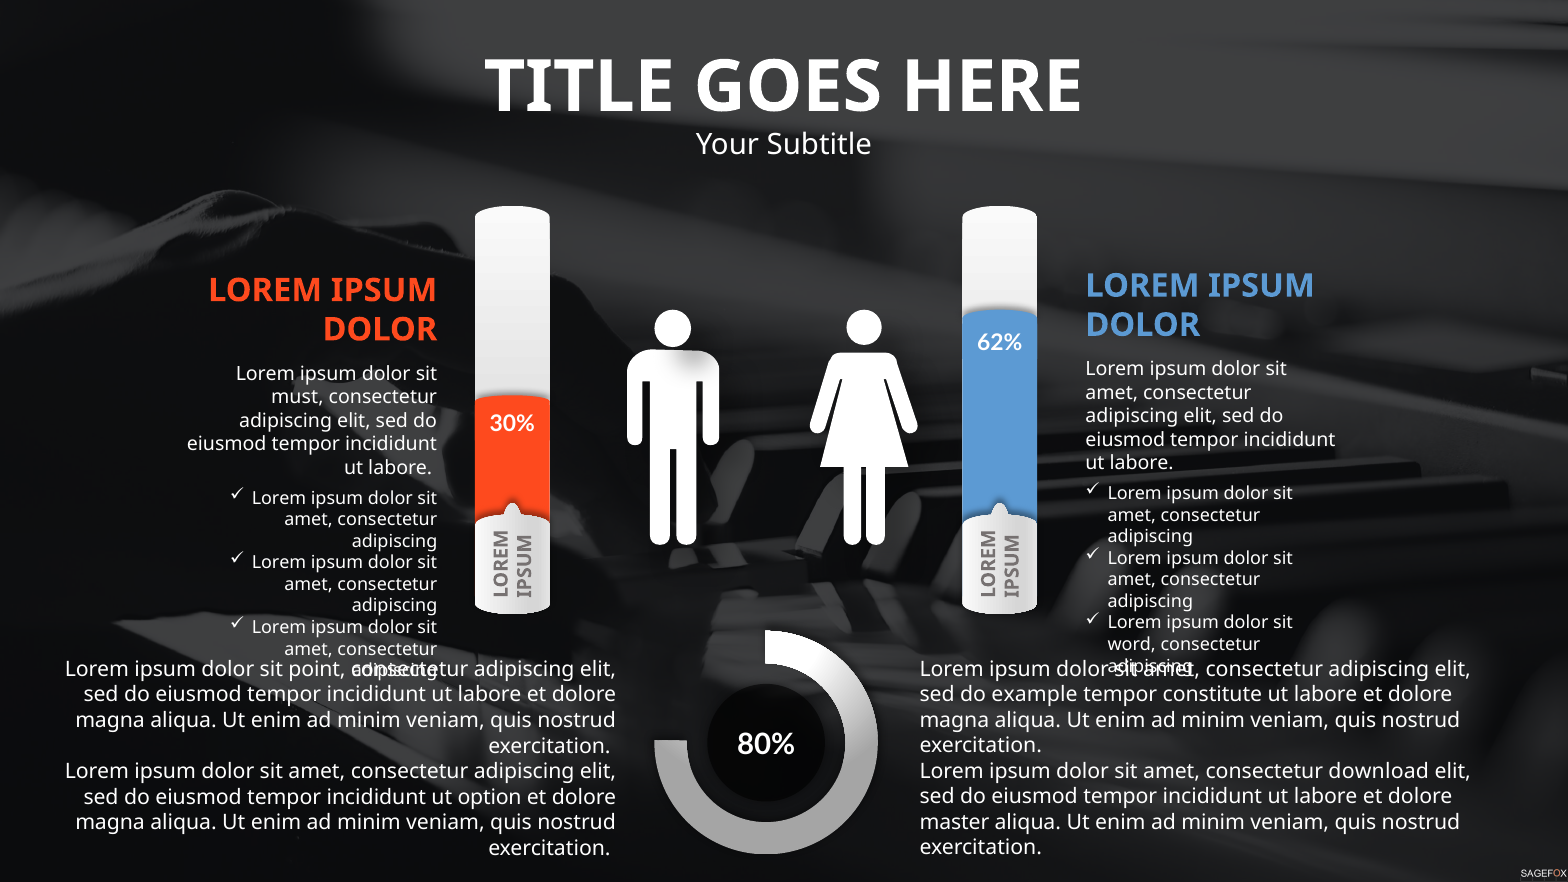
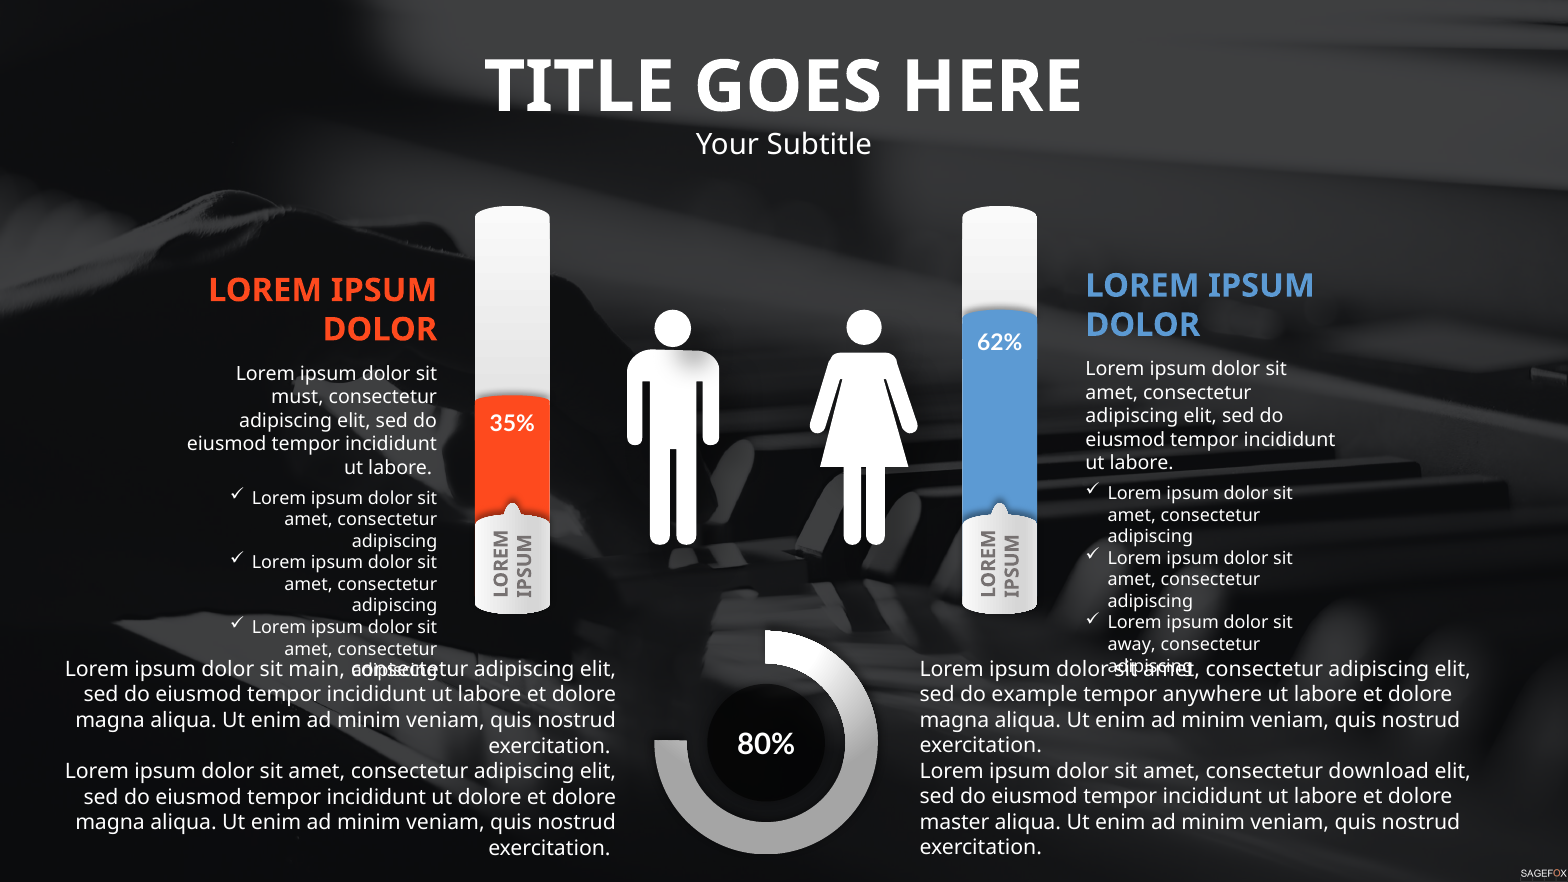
30%: 30% -> 35%
word: word -> away
point: point -> main
constitute: constitute -> anywhere
ut option: option -> dolore
